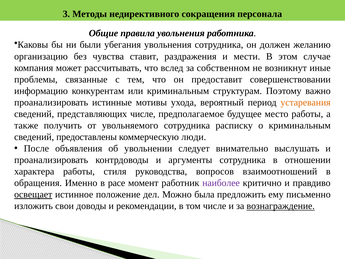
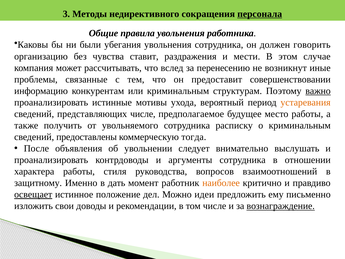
персонала underline: none -> present
желанию: желанию -> говорить
собственном: собственном -> перенесению
важно underline: none -> present
люди: люди -> тогда
обращения: обращения -> защитному
расе: расе -> дать
наиболее colour: purple -> orange
была: была -> идеи
